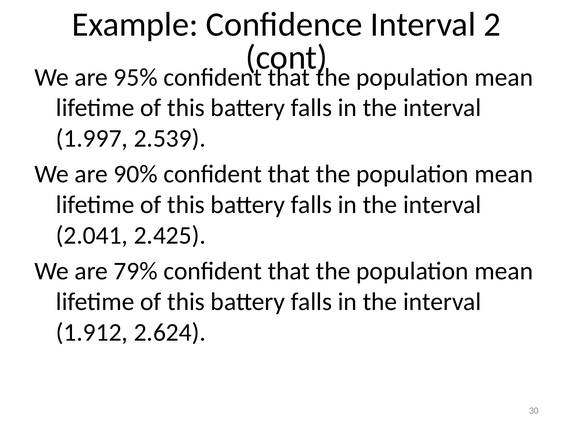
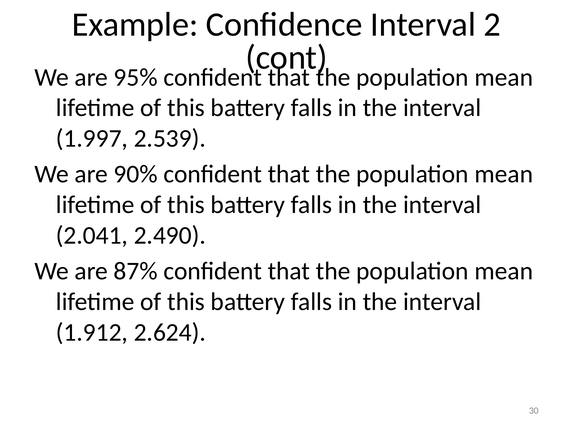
2.425: 2.425 -> 2.490
79%: 79% -> 87%
